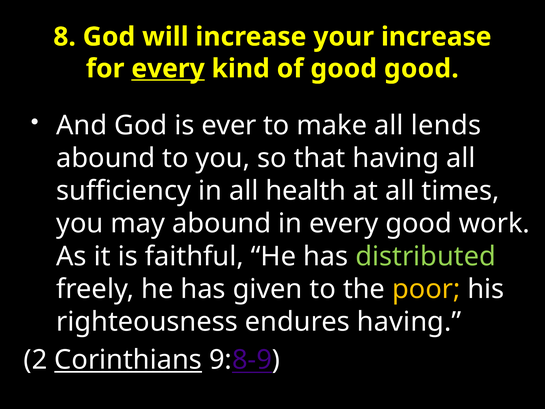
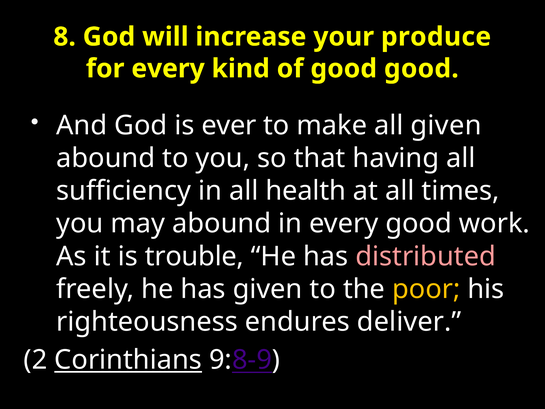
your increase: increase -> produce
every at (168, 69) underline: present -> none
all lends: lends -> given
faithful: faithful -> trouble
distributed colour: light green -> pink
endures having: having -> deliver
